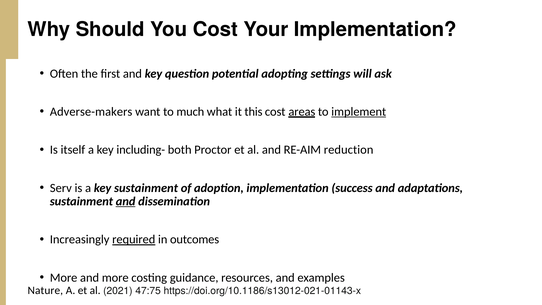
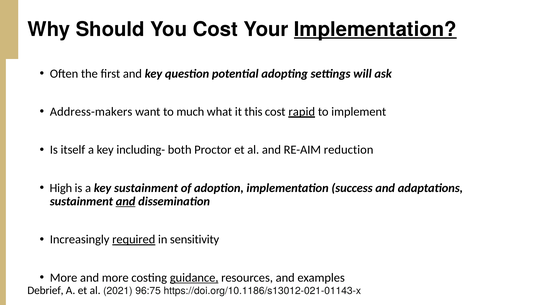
Implementation at (375, 29) underline: none -> present
Adverse-makers: Adverse-makers -> Address-makers
areas: areas -> rapid
implement underline: present -> none
Serv: Serv -> High
outcomes: outcomes -> sensitivity
guidance underline: none -> present
Nature: Nature -> Debrief
47:75: 47:75 -> 96:75
